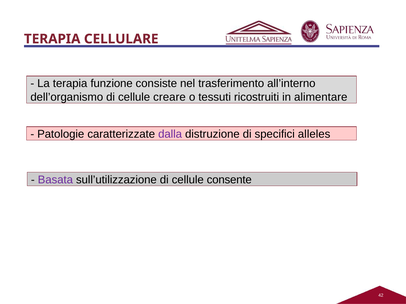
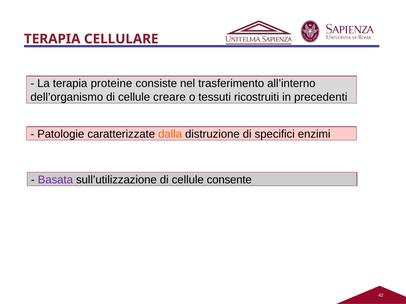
funzione: funzione -> proteine
alimentare: alimentare -> precedenti
dalla colour: purple -> orange
alleles: alleles -> enzimi
